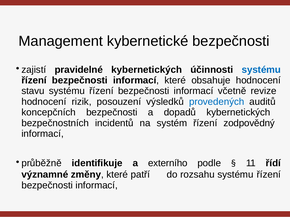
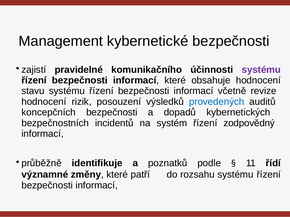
pravidelné kybernetických: kybernetických -> komunikačního
systému at (261, 70) colour: blue -> purple
externího: externího -> poznatků
